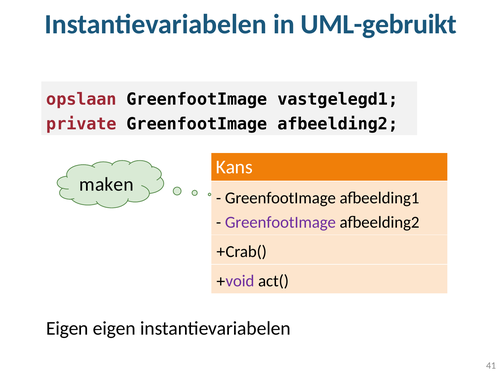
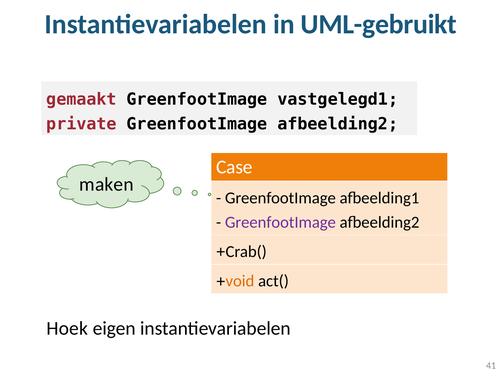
opslaan: opslaan -> gemaakt
Kans: Kans -> Case
void colour: purple -> orange
Eigen at (67, 328): Eigen -> Hoek
